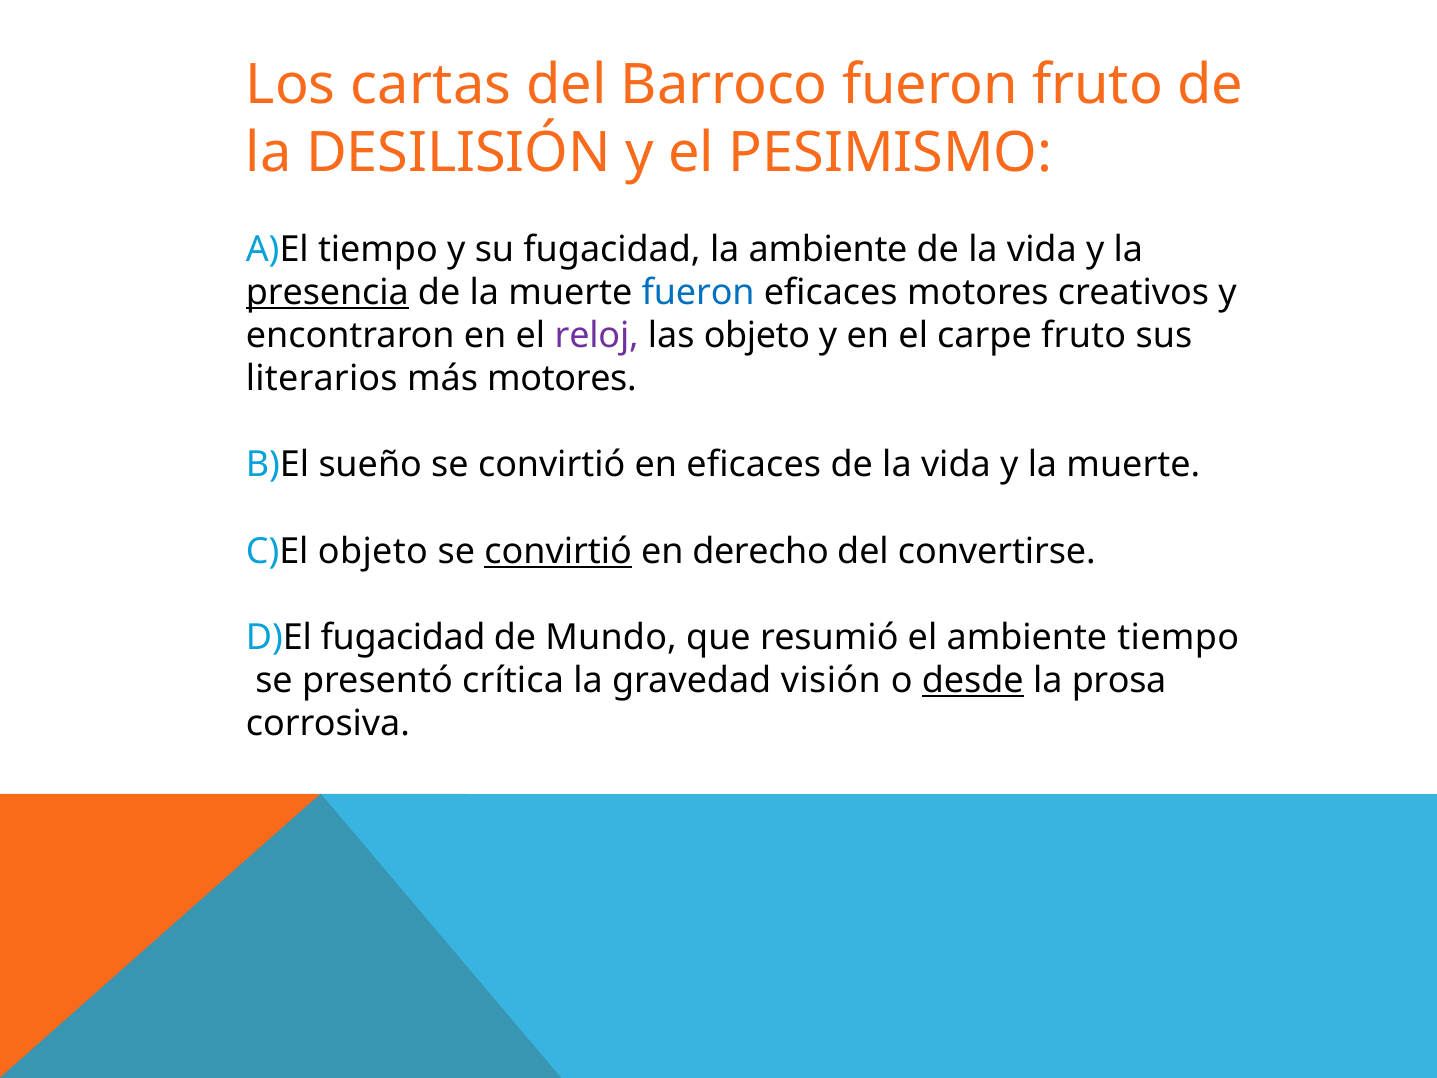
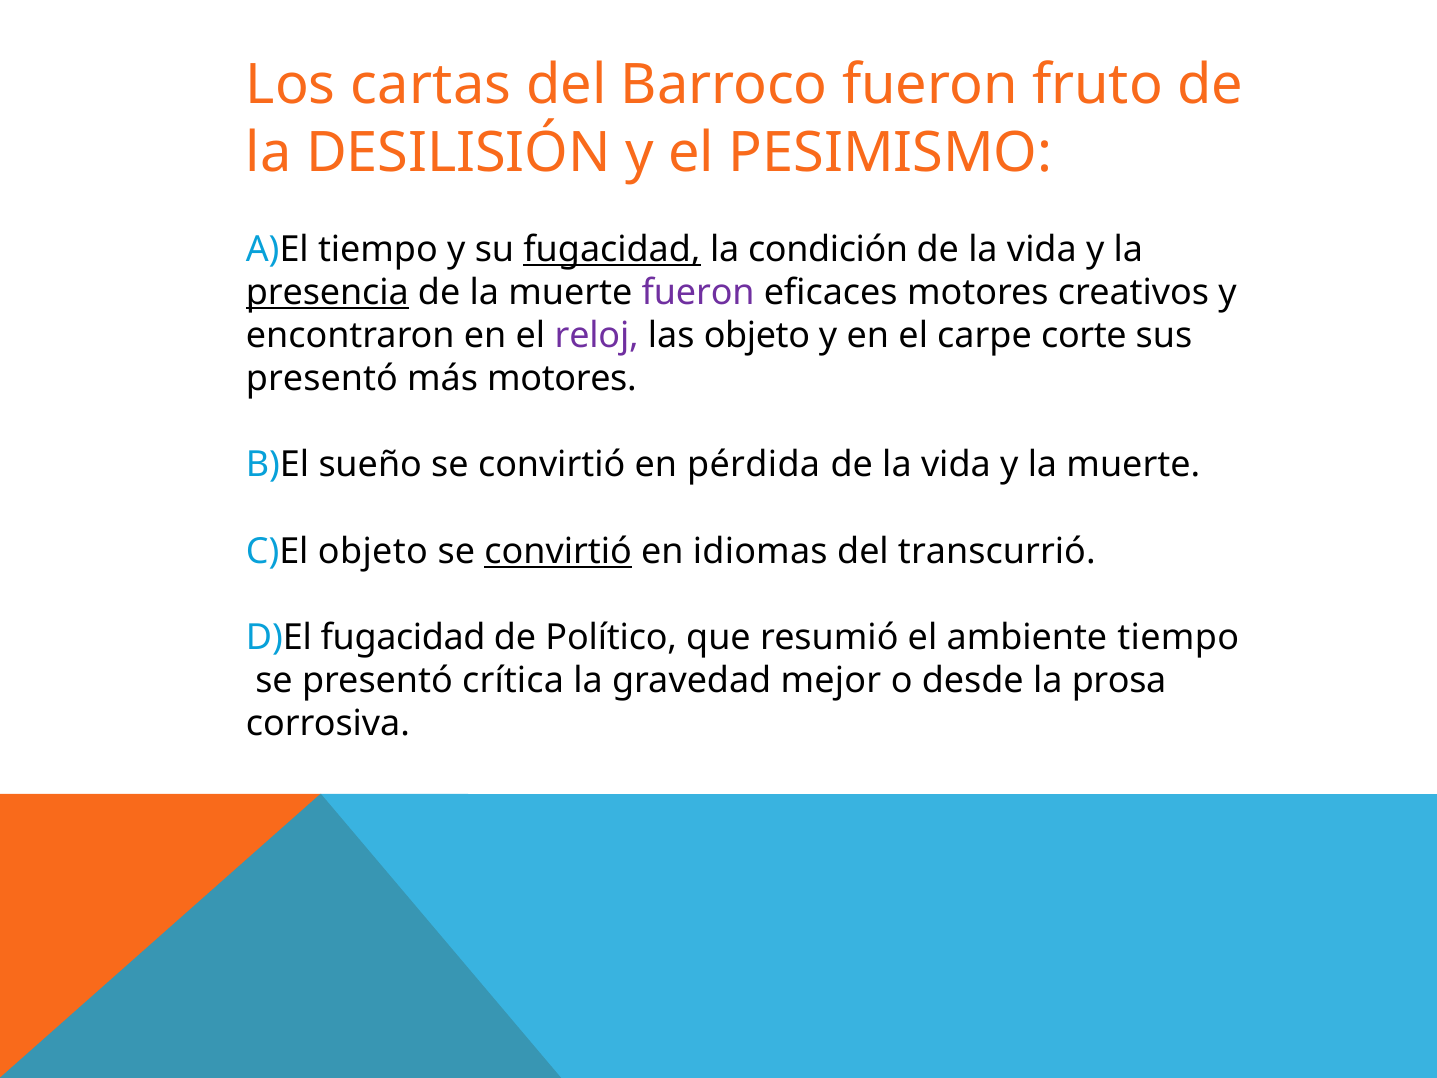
fugacidad at (612, 249) underline: none -> present
la ambiente: ambiente -> condición
fueron at (698, 292) colour: blue -> purple
carpe fruto: fruto -> corte
literarios at (322, 379): literarios -> presentó
en eficaces: eficaces -> pérdida
derecho: derecho -> idiomas
convertirse: convertirse -> transcurrió
Mundo: Mundo -> Político
visión: visión -> mejor
desde underline: present -> none
